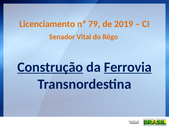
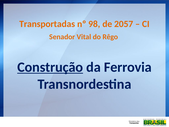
Licenciamento: Licenciamento -> Transportadas
79: 79 -> 98
2019: 2019 -> 2057
Ferrovia underline: present -> none
